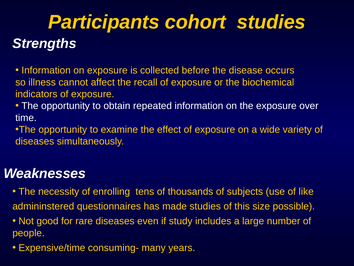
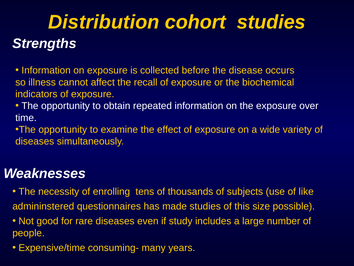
Participants: Participants -> Distribution
